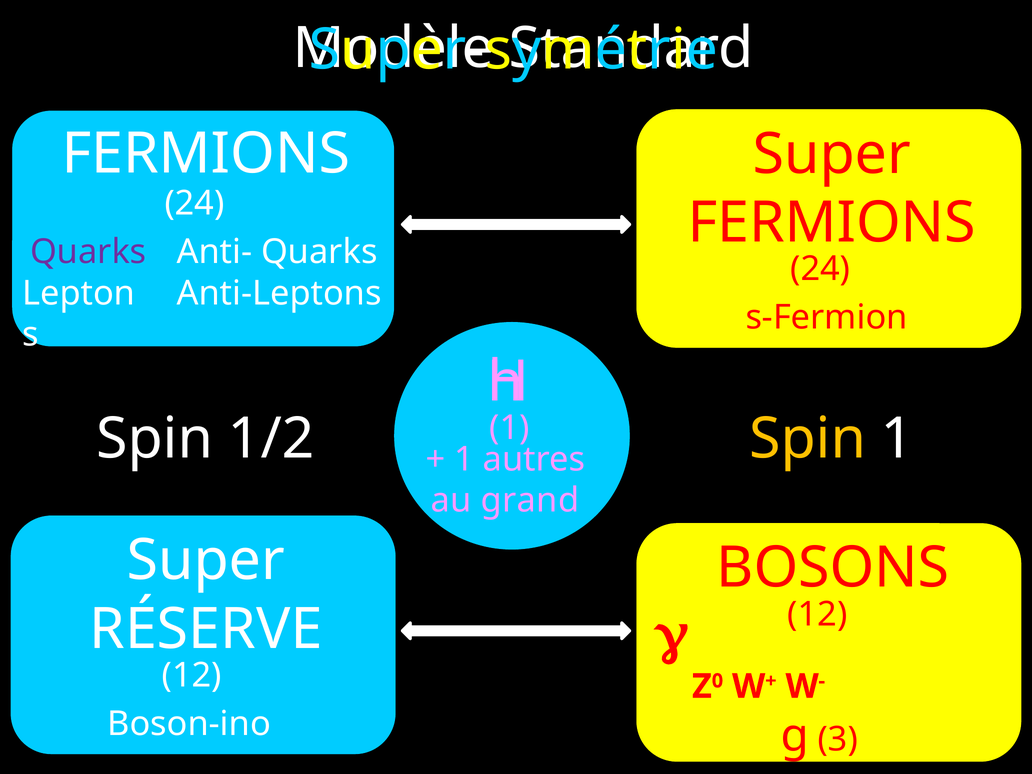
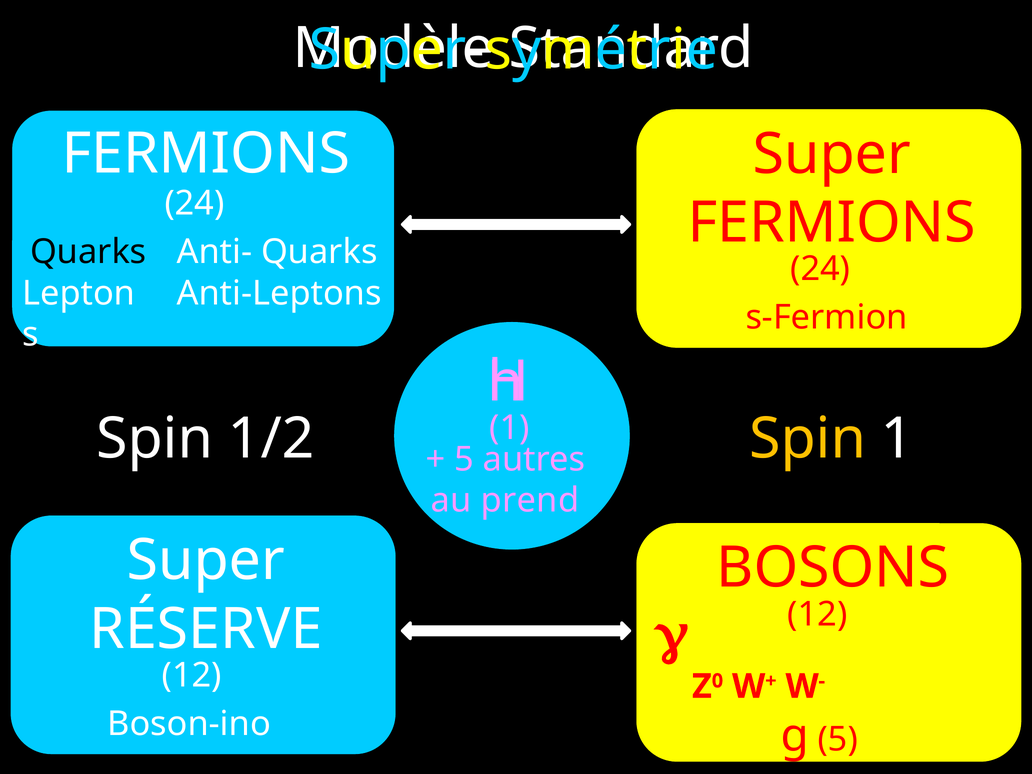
Quarks at (88, 252) colour: purple -> black
1 at (464, 459): 1 -> 5
grand: grand -> prend
g 3: 3 -> 5
